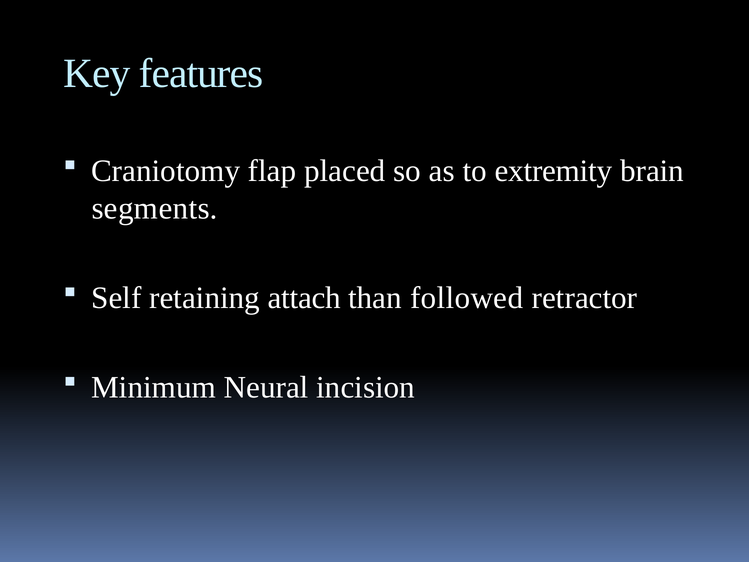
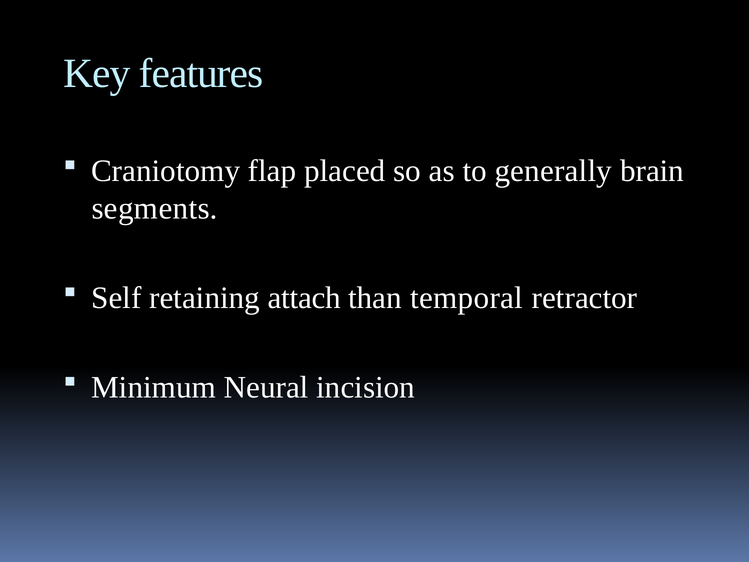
extremity: extremity -> generally
followed: followed -> temporal
